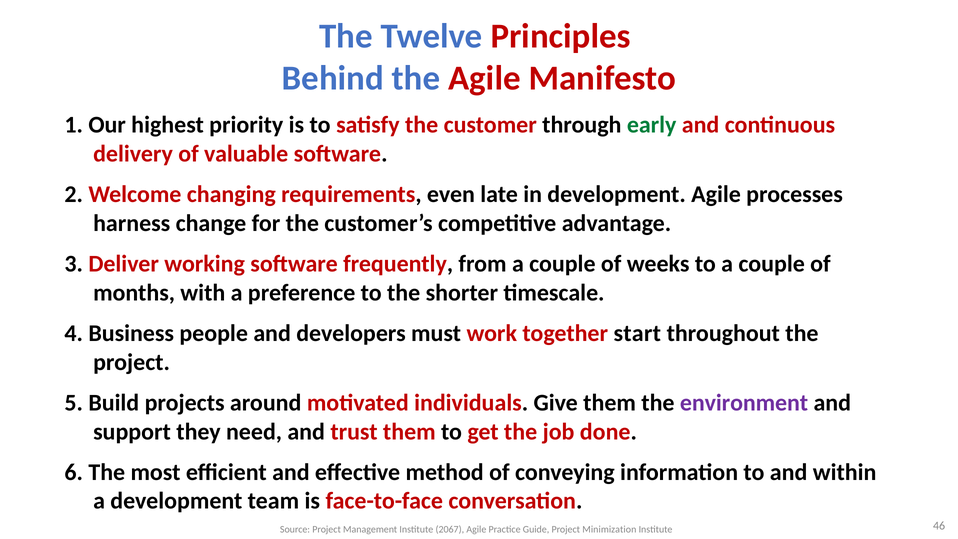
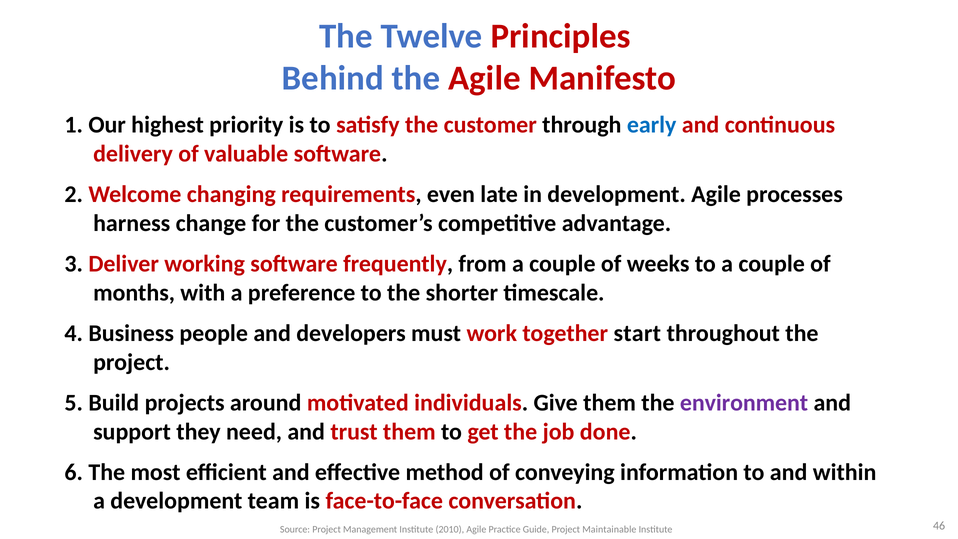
early colour: green -> blue
2067: 2067 -> 2010
Minimization: Minimization -> Maintainable
